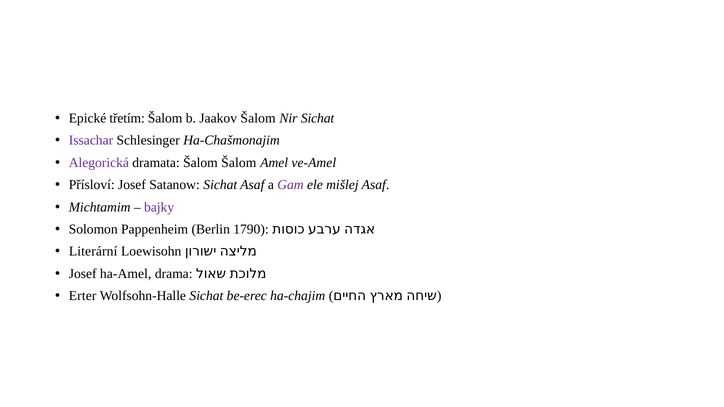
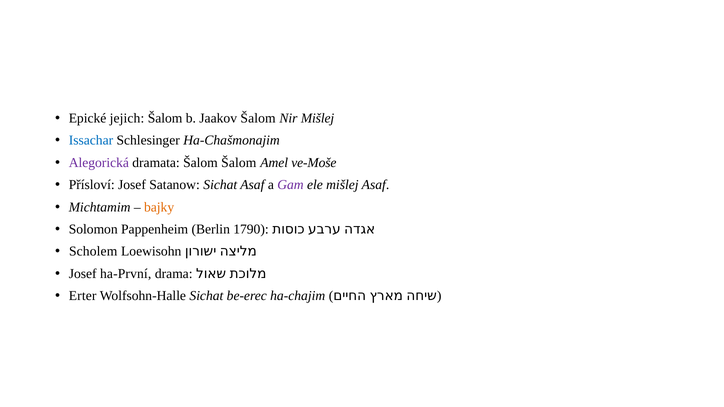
třetím: třetím -> jejich
Nir Sichat: Sichat -> Mišlej
Issachar colour: purple -> blue
ve-Amel: ve-Amel -> ve-Moše
bajky colour: purple -> orange
Literární: Literární -> Scholem
ha-Amel: ha-Amel -> ha-První
